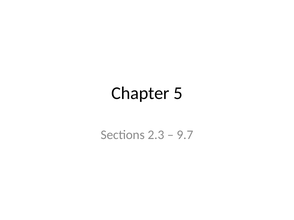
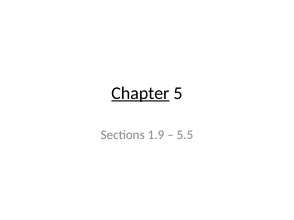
Chapter underline: none -> present
2.3: 2.3 -> 1.9
9.7: 9.7 -> 5.5
